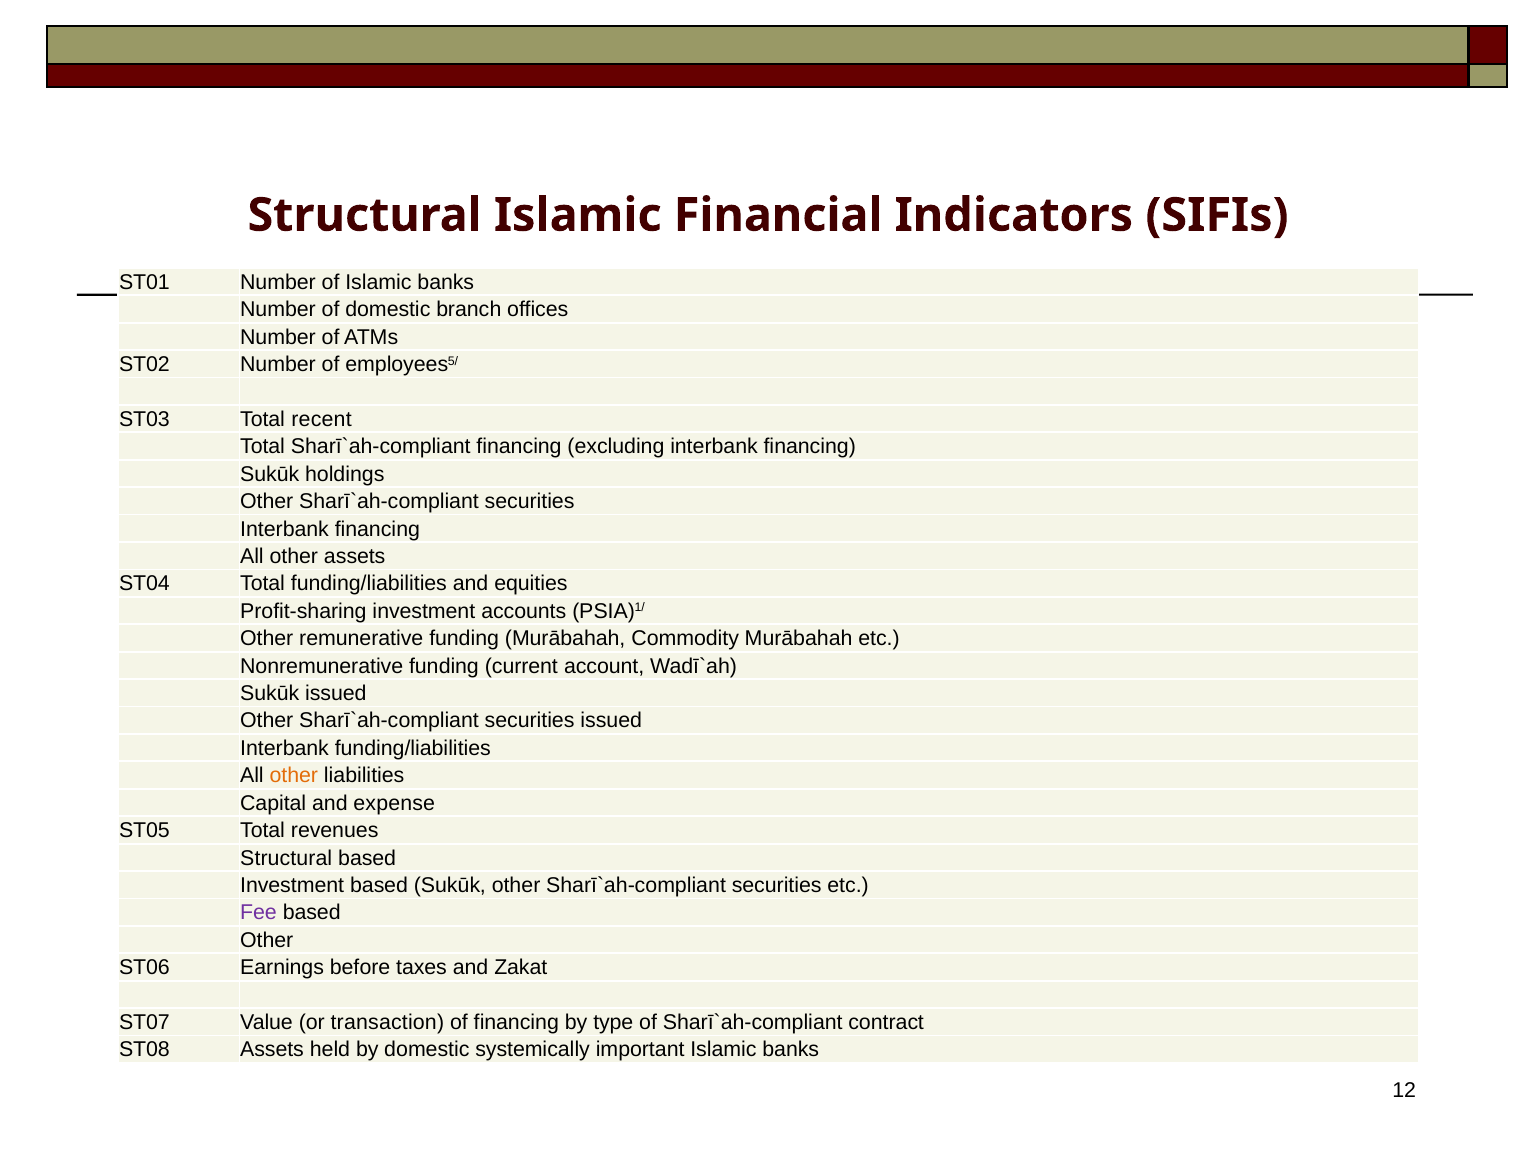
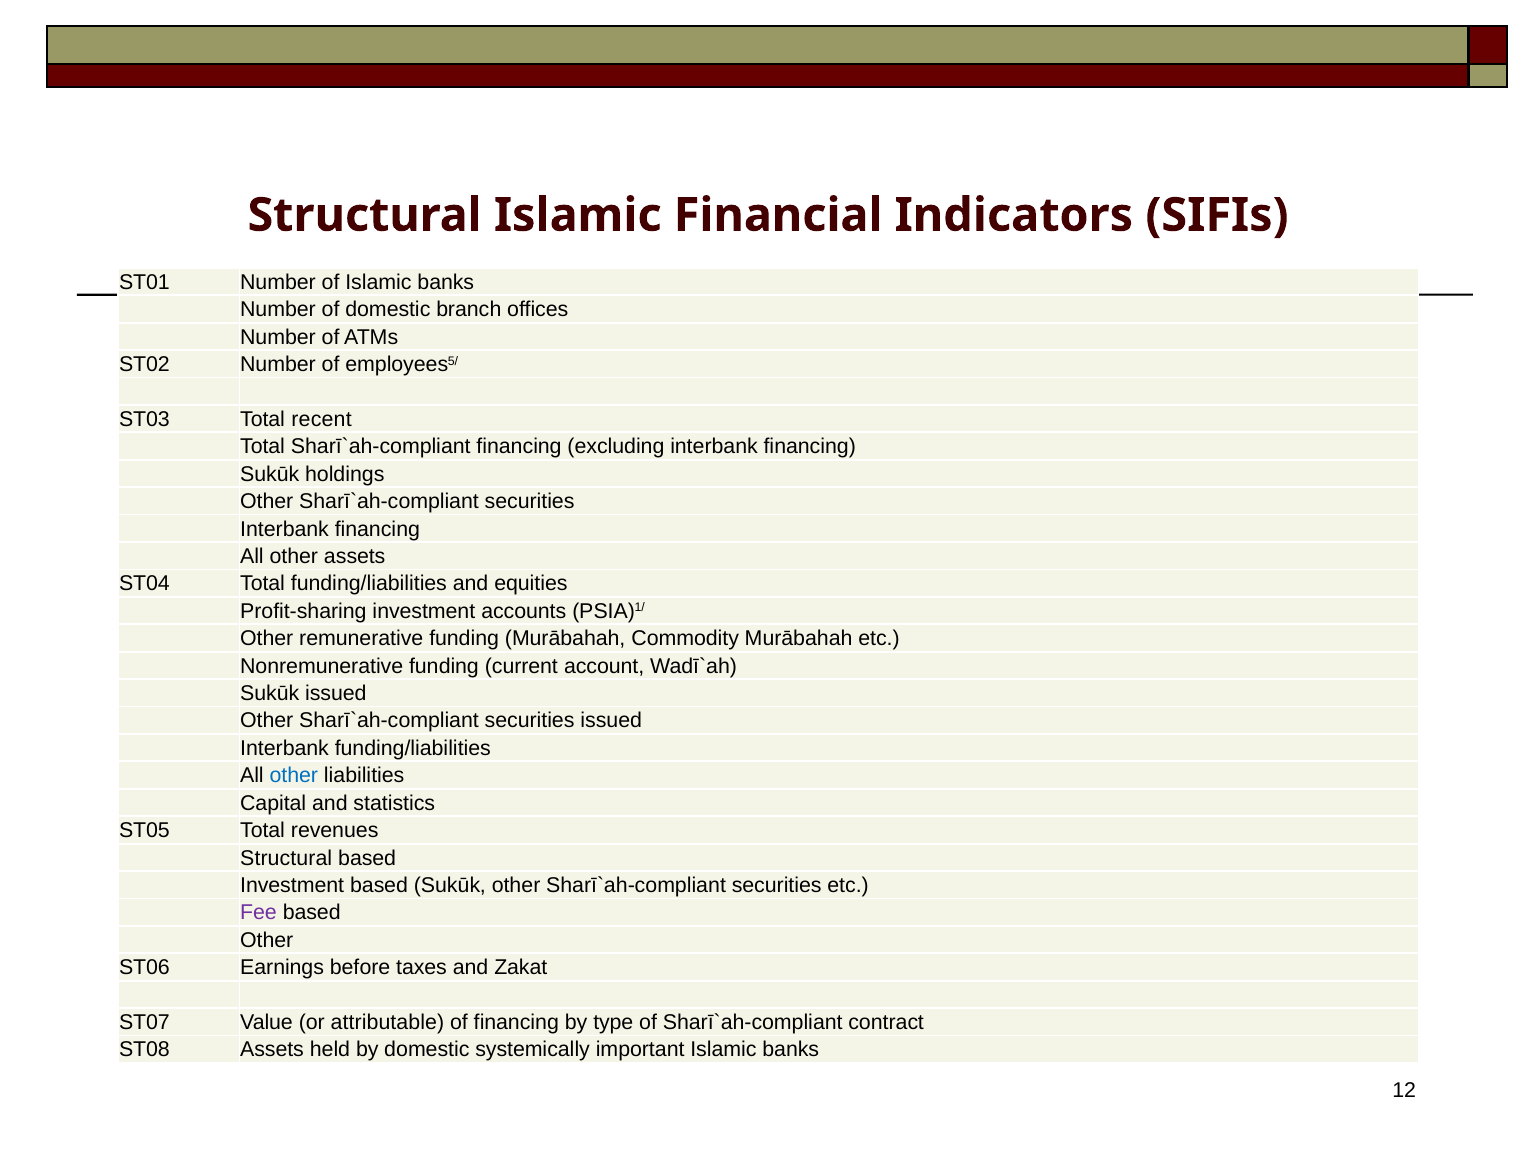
other at (294, 776) colour: orange -> blue
expense: expense -> statistics
transaction: transaction -> attributable
